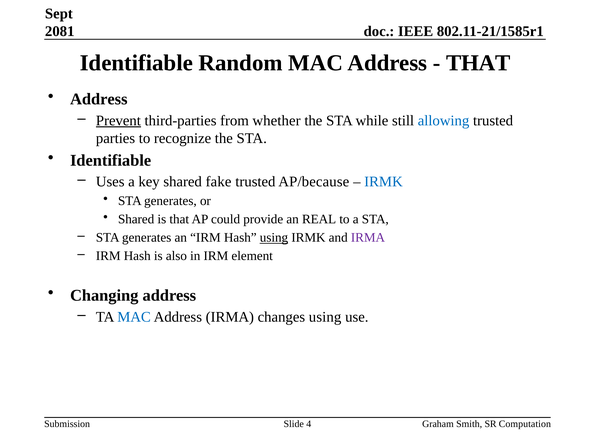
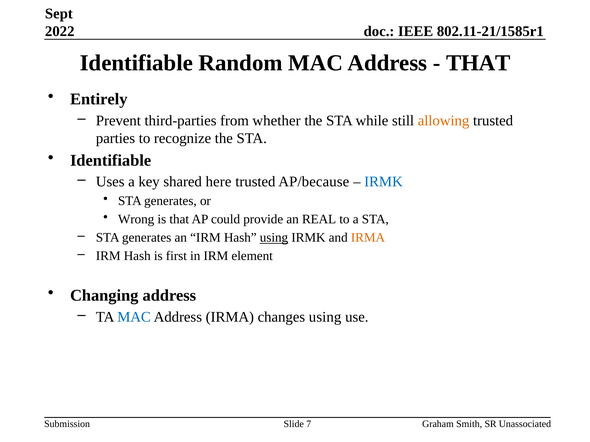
2081: 2081 -> 2022
Address at (99, 99): Address -> Entirely
Prevent underline: present -> none
allowing colour: blue -> orange
fake: fake -> here
Shared at (136, 220): Shared -> Wrong
IRMA at (368, 238) colour: purple -> orange
also: also -> first
4: 4 -> 7
Computation: Computation -> Unassociated
